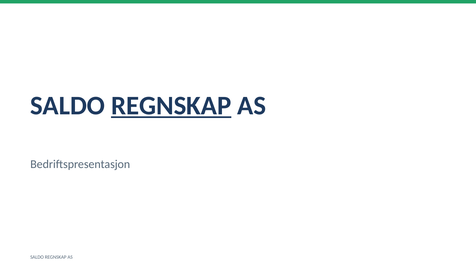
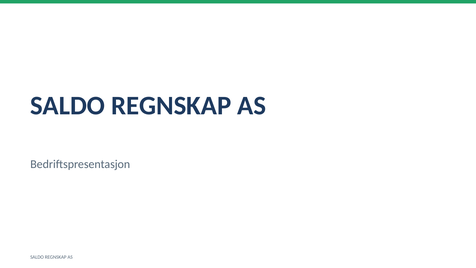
REGNSKAP at (171, 106) underline: present -> none
